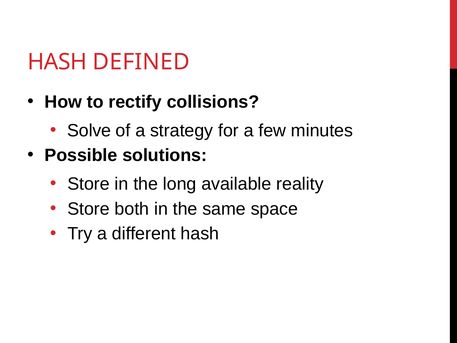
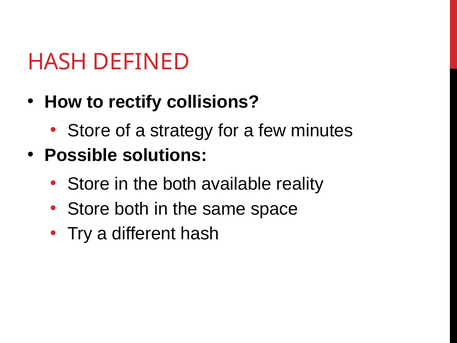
Solve at (89, 130): Solve -> Store
the long: long -> both
